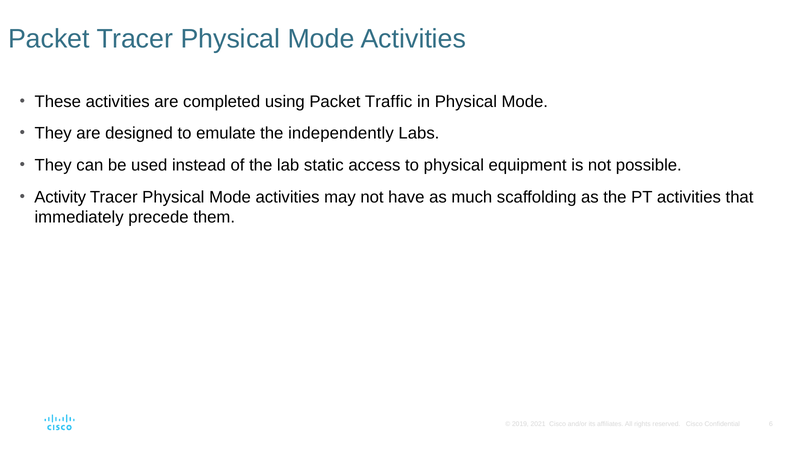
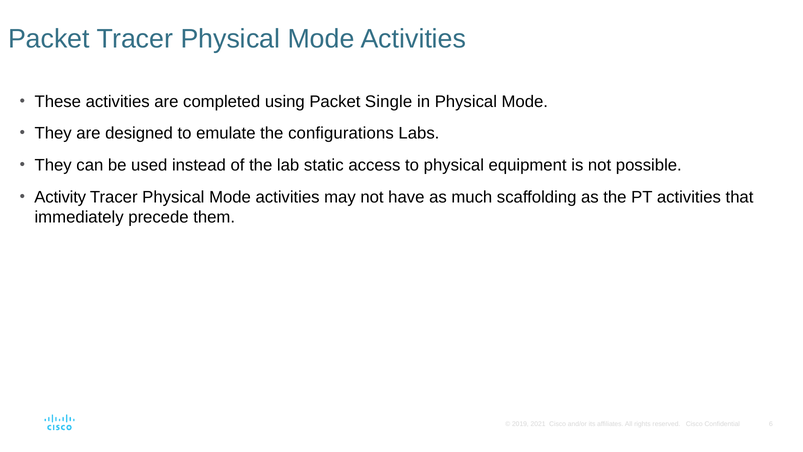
Traffic: Traffic -> Single
independently: independently -> configurations
